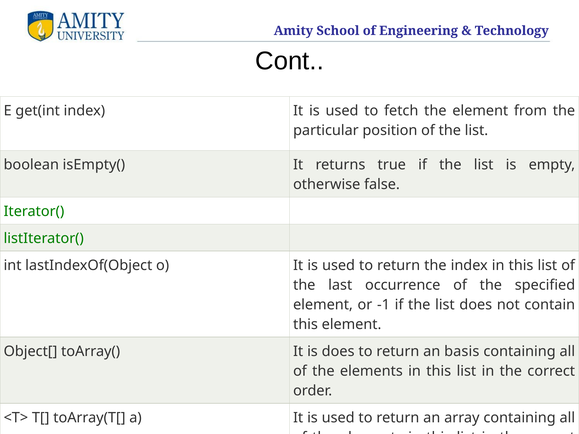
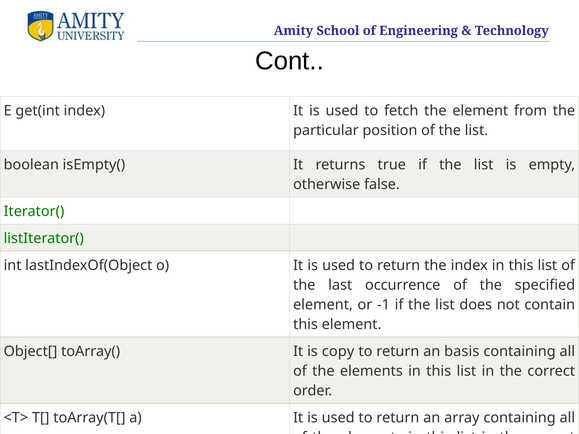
is does: does -> copy
